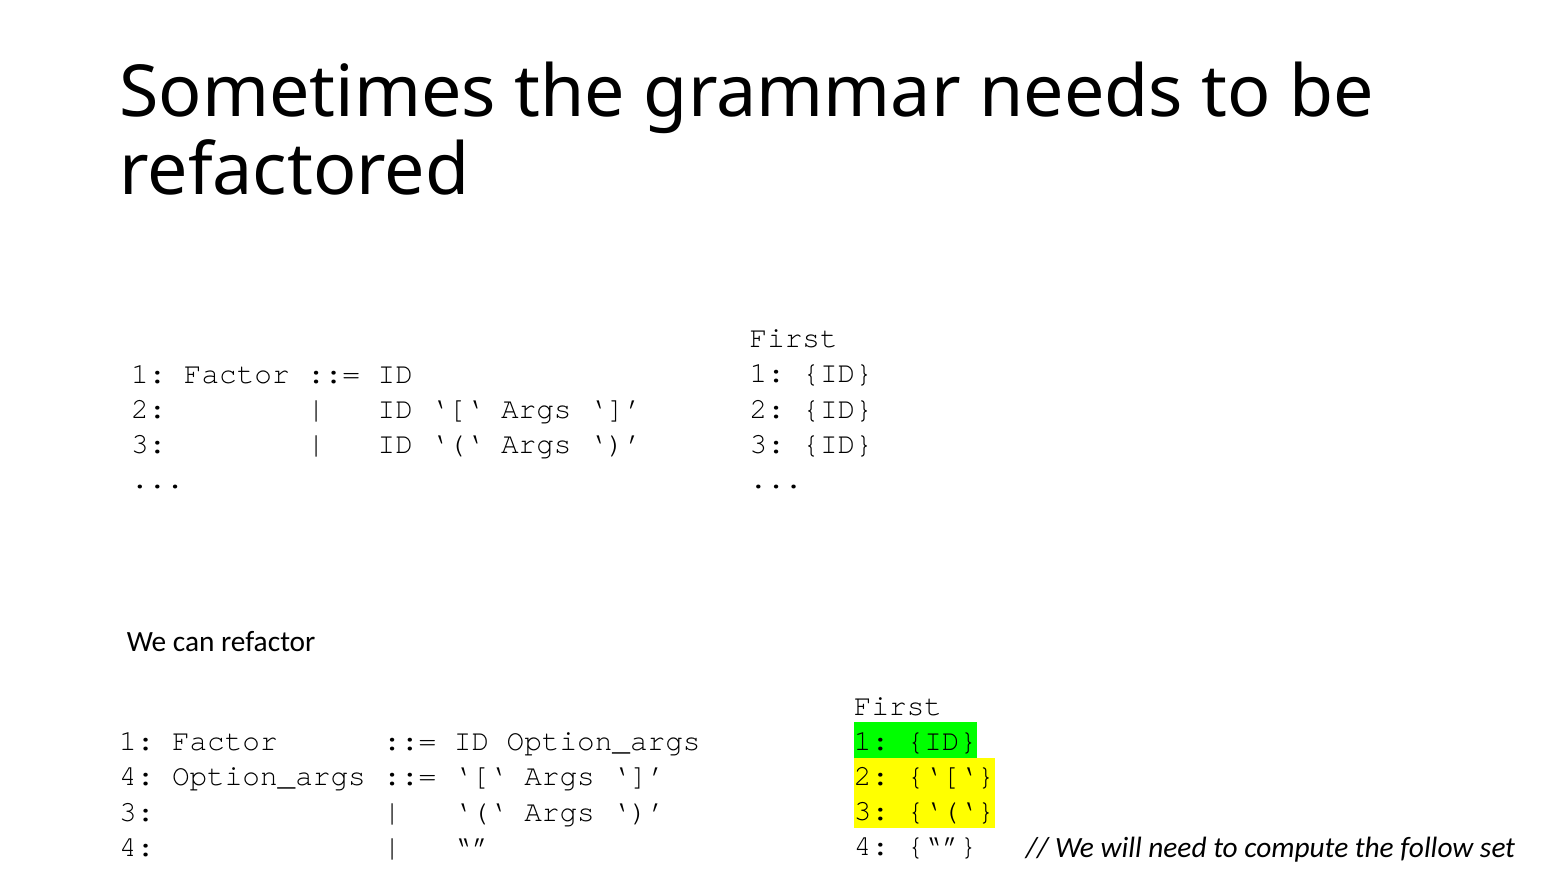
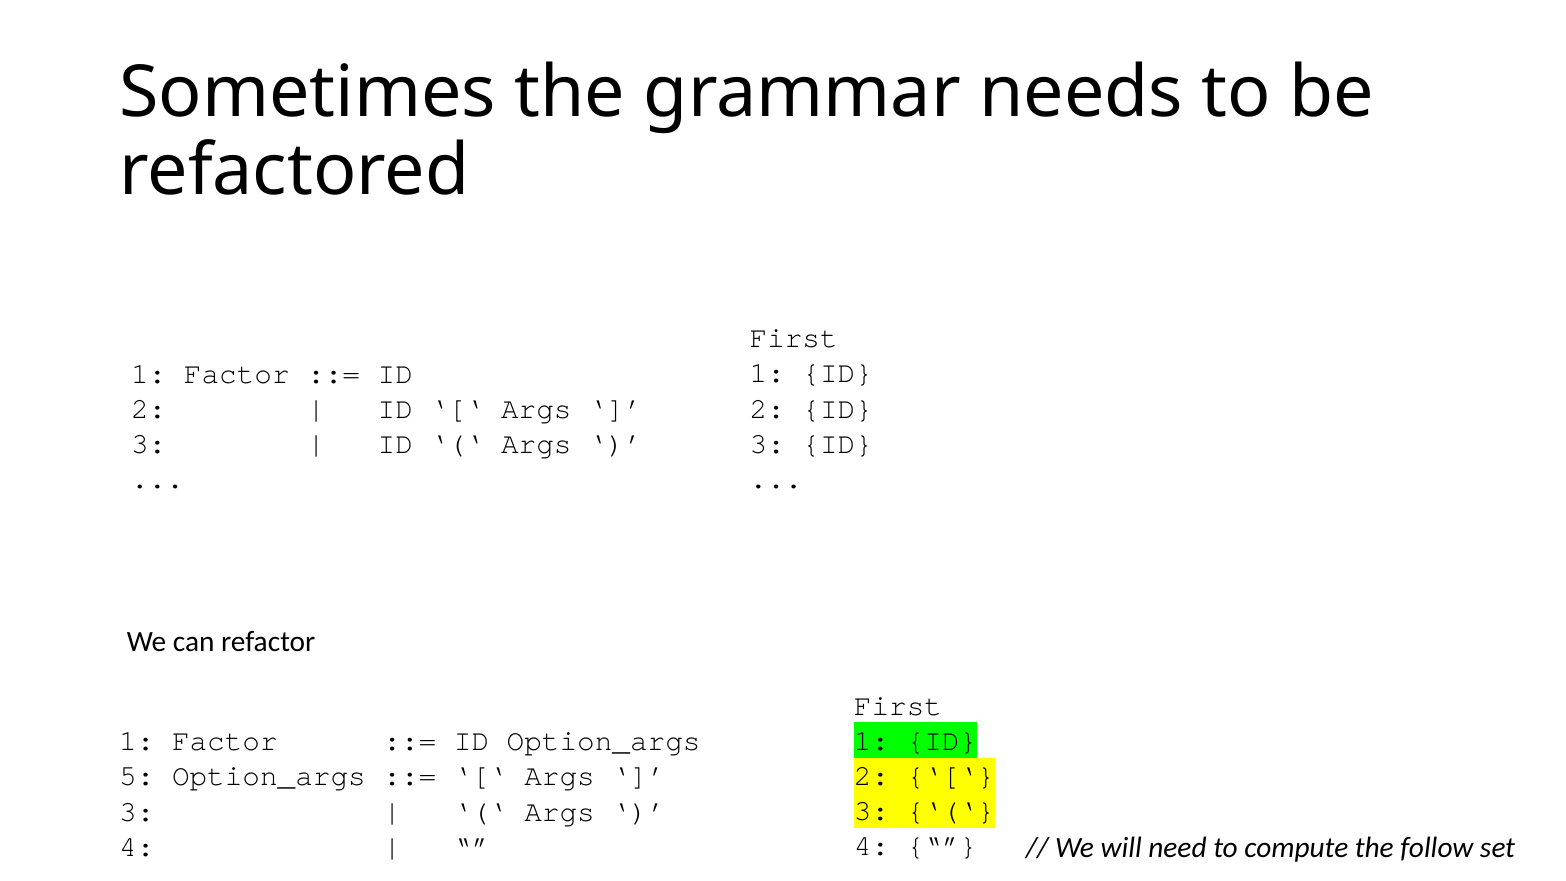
4 at (137, 776): 4 -> 5
